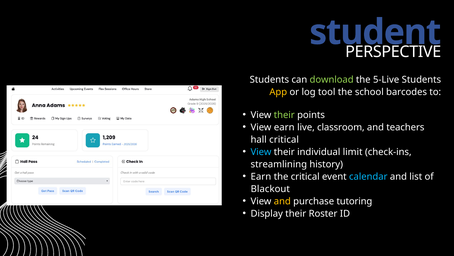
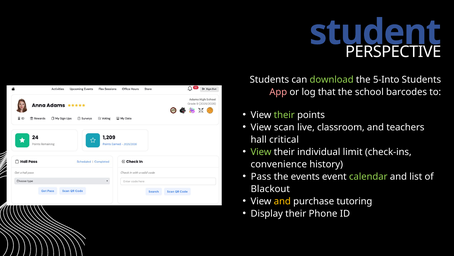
5-Live: 5-Live -> 5-Into
App colour: yellow -> pink
tool: tool -> that
View earn: earn -> scan
View at (261, 152) colour: light blue -> light green
streamlining: streamlining -> convenience
Earn at (261, 176): Earn -> Pass
the critical: critical -> events
calendar colour: light blue -> light green
Roster: Roster -> Phone
